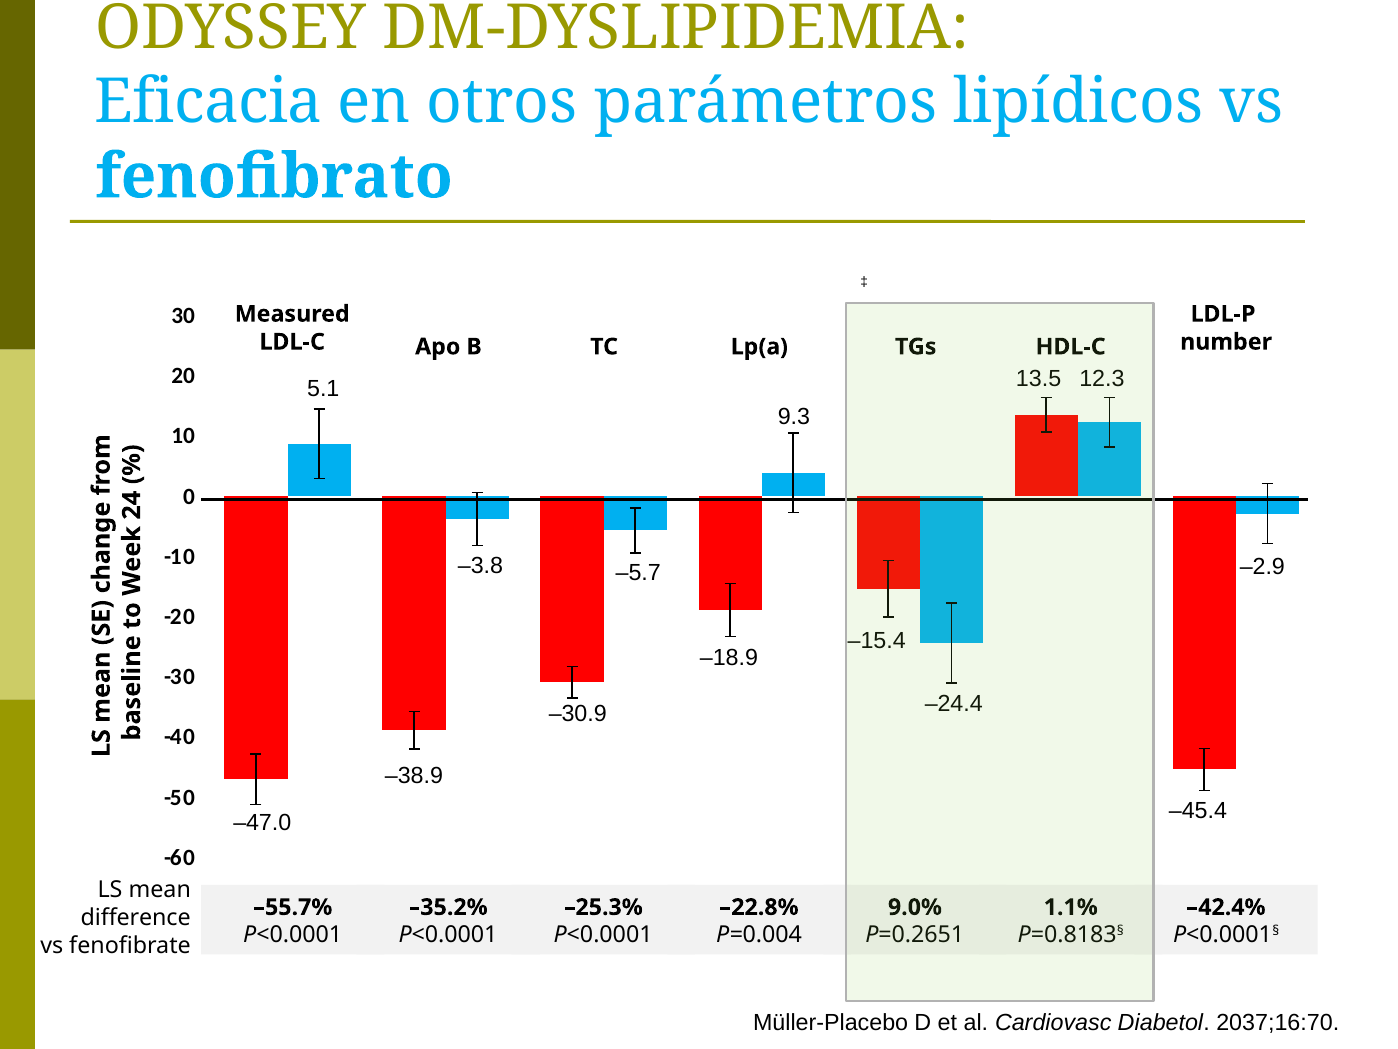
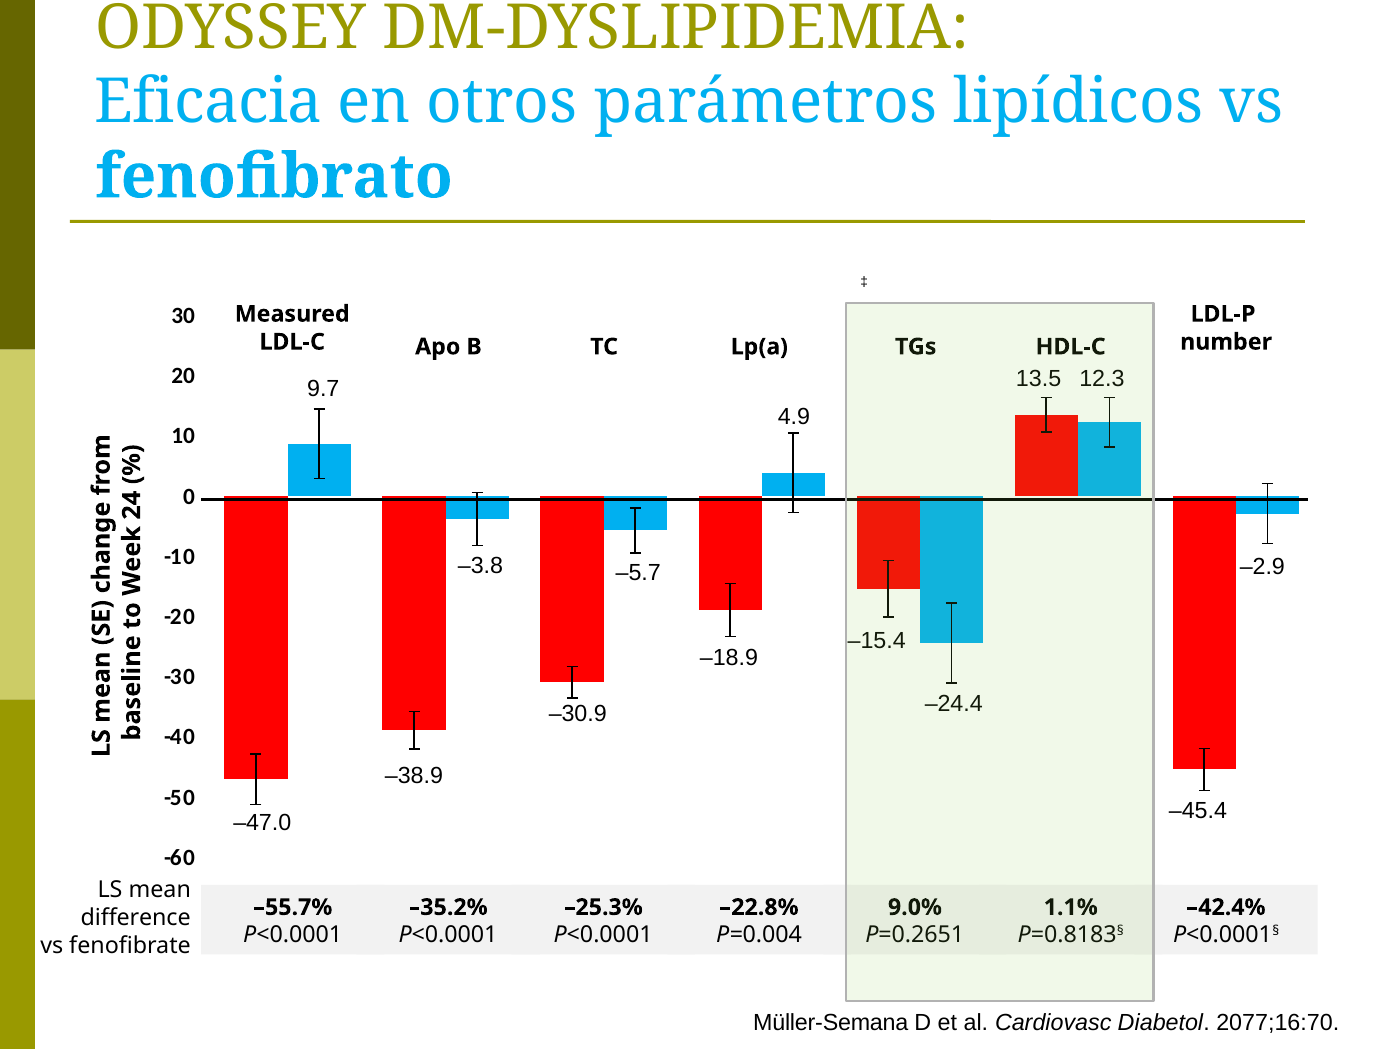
5.1: 5.1 -> 9.7
9.3: 9.3 -> 4.9
Müller-Placebo: Müller-Placebo -> Müller-Semana
2037;16:70: 2037;16:70 -> 2077;16:70
